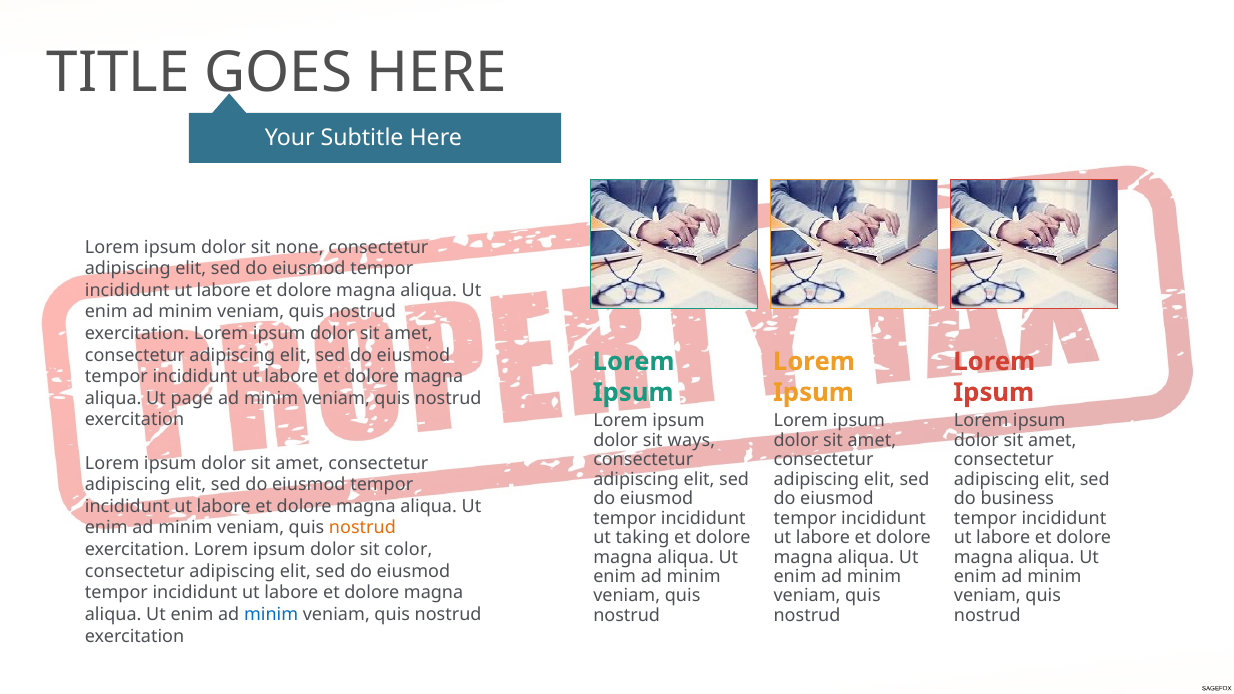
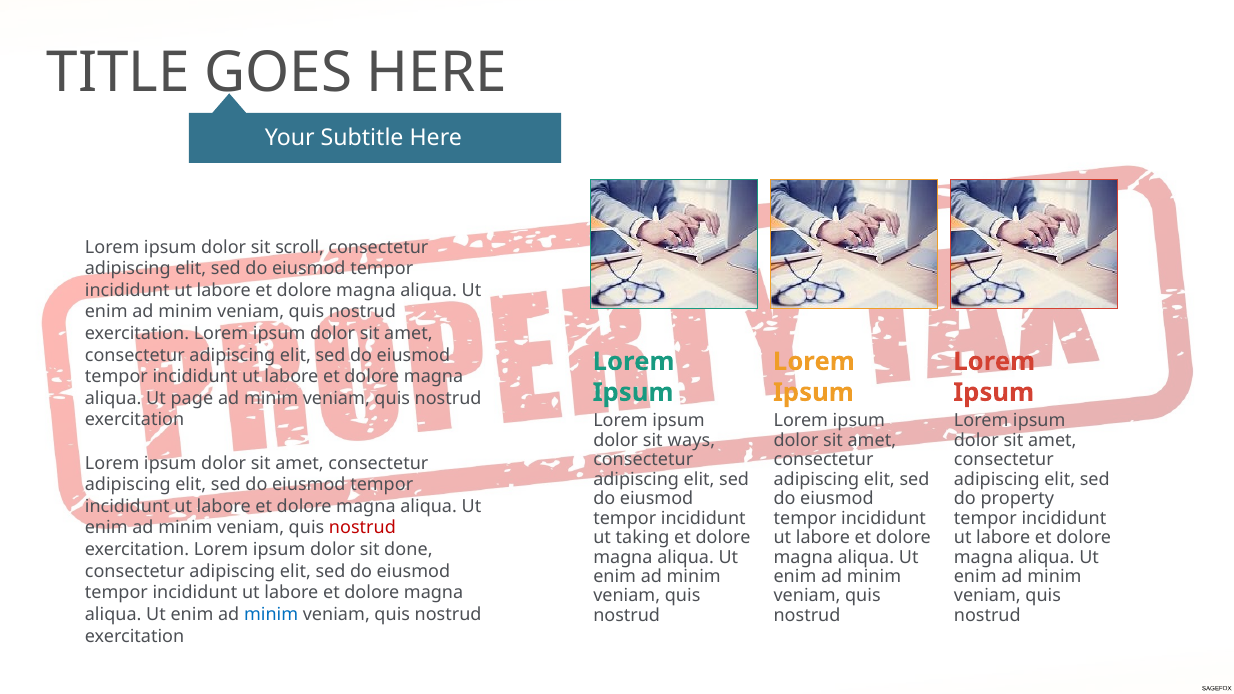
none: none -> scroll
business: business -> property
nostrud at (362, 528) colour: orange -> red
color: color -> done
